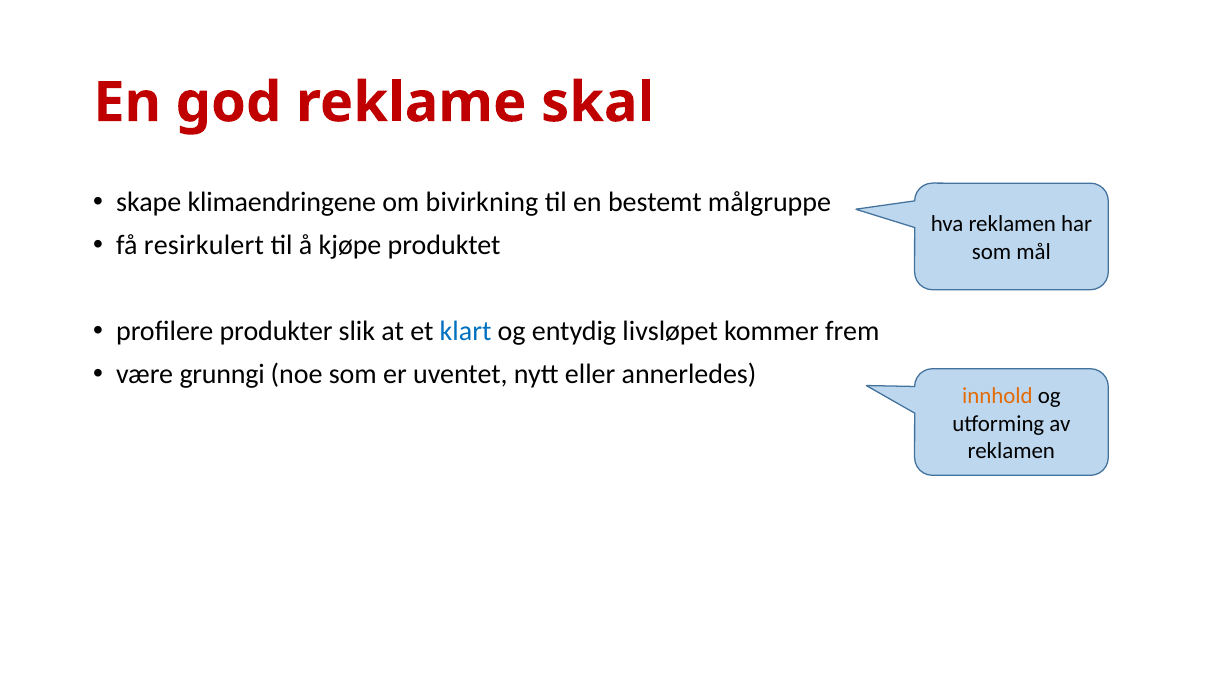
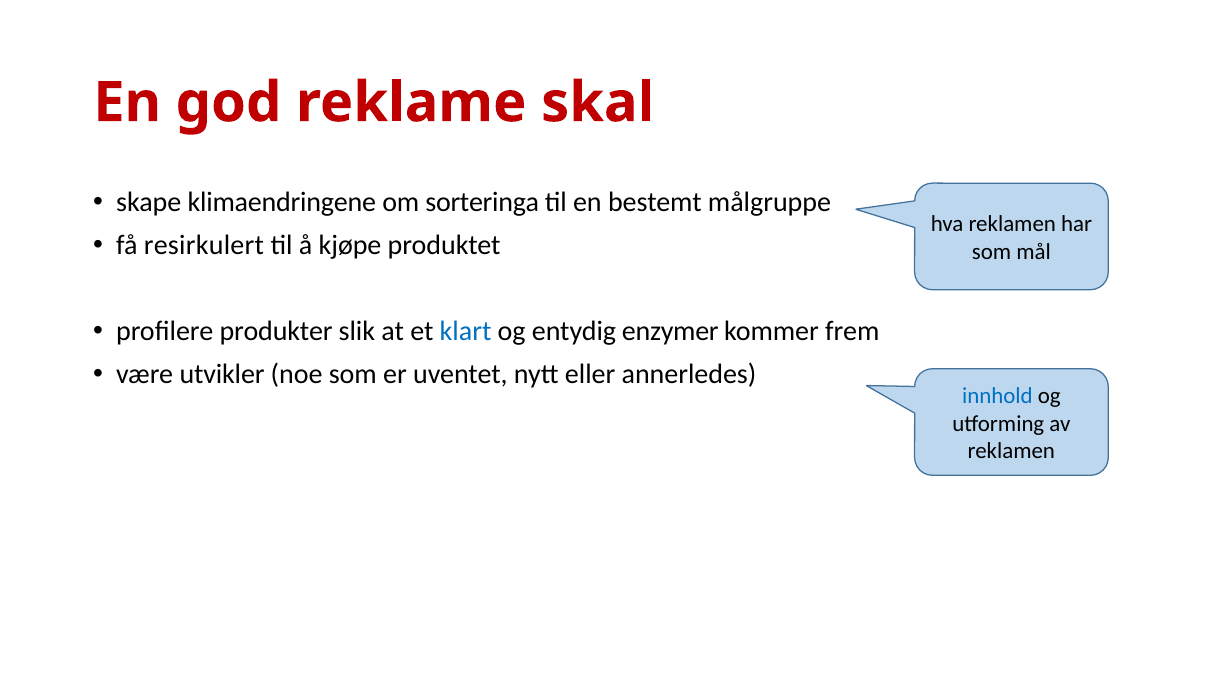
bivirkning: bivirkning -> sorteringa
livsløpet: livsløpet -> enzymer
grunngi: grunngi -> utvikler
innhold colour: orange -> blue
